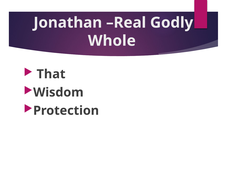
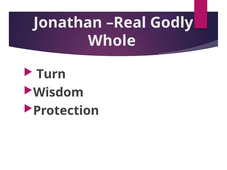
That: That -> Turn
